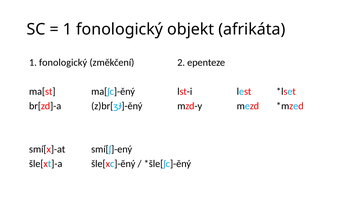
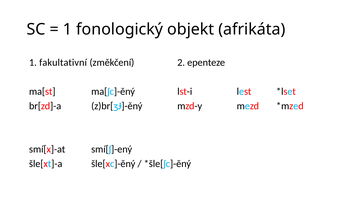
fonologický at (63, 62): fonologický -> fakultativní
